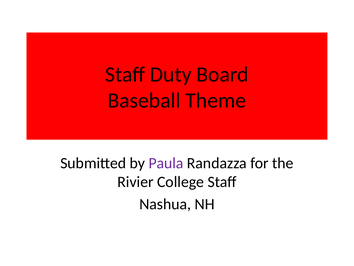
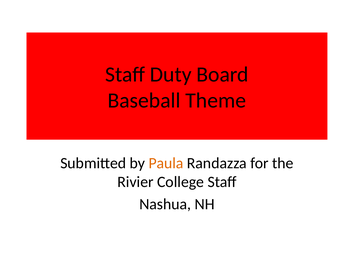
Paula colour: purple -> orange
